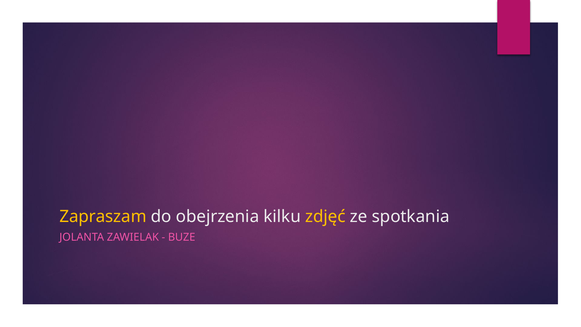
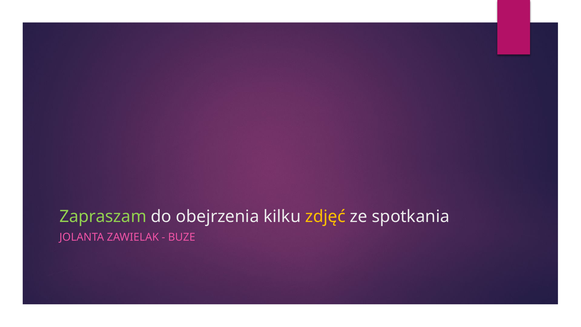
Zapraszam colour: yellow -> light green
